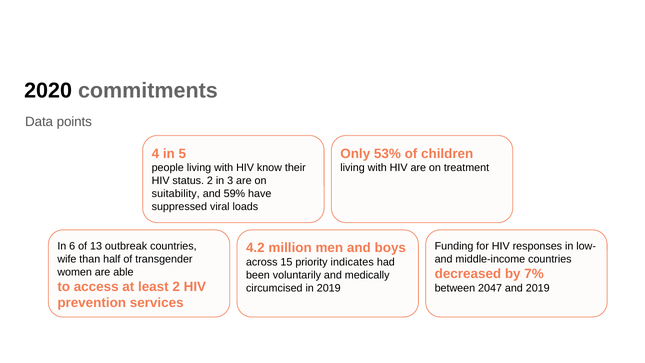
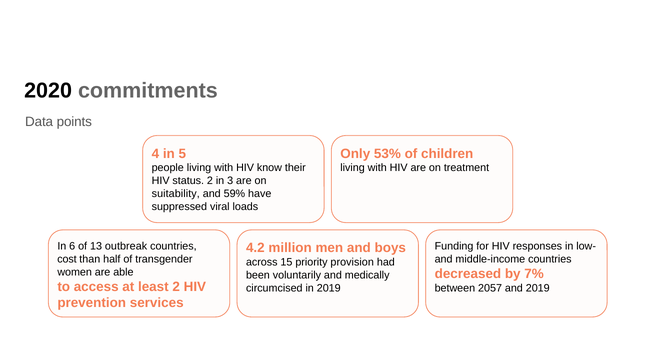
wife: wife -> cost
indicates: indicates -> provision
2047: 2047 -> 2057
